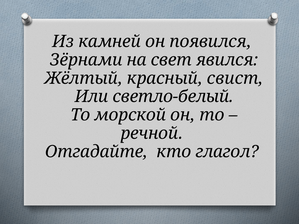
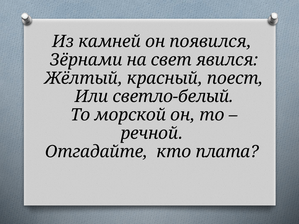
свист: свист -> поест
глагол: глагол -> плата
